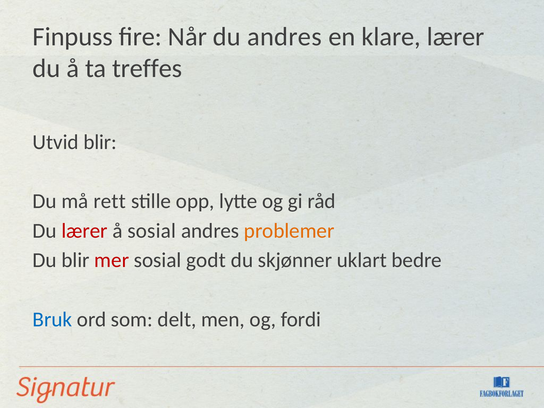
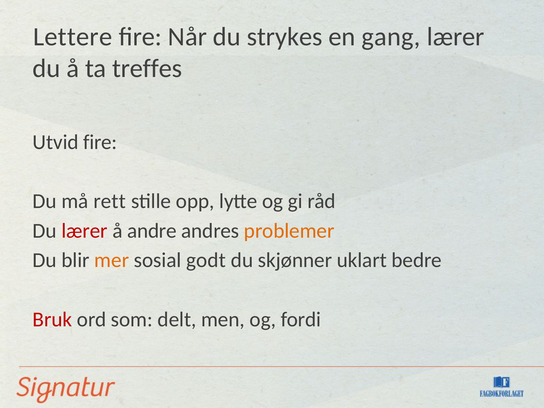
Finpuss: Finpuss -> Lettere
du andres: andres -> strykes
klare: klare -> gang
Utvid blir: blir -> fire
å sosial: sosial -> andre
mer colour: red -> orange
Bruk colour: blue -> red
